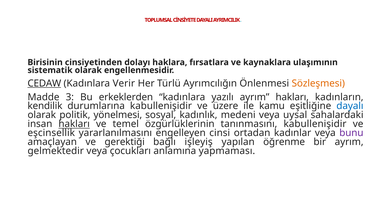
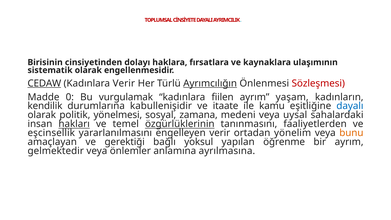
Ayrımcılığın underline: none -> present
Sözleşmesi colour: orange -> red
3: 3 -> 0
erkeklerden: erkeklerden -> vurgulamak
yazılı: yazılı -> fiilen
ayrım hakları: hakları -> yaşam
üzere: üzere -> itaate
kadınlık: kadınlık -> zamana
özgürlüklerinin underline: none -> present
tanınmasını kabullenişidir: kabullenişidir -> faaliyetlerden
engelleyen cinsi: cinsi -> verir
kadınlar: kadınlar -> yönelim
bunu colour: purple -> orange
işleyiş: işleyiş -> yoksul
çocukları: çocukları -> önlemler
yapmaması: yapmaması -> ayrılmasına
